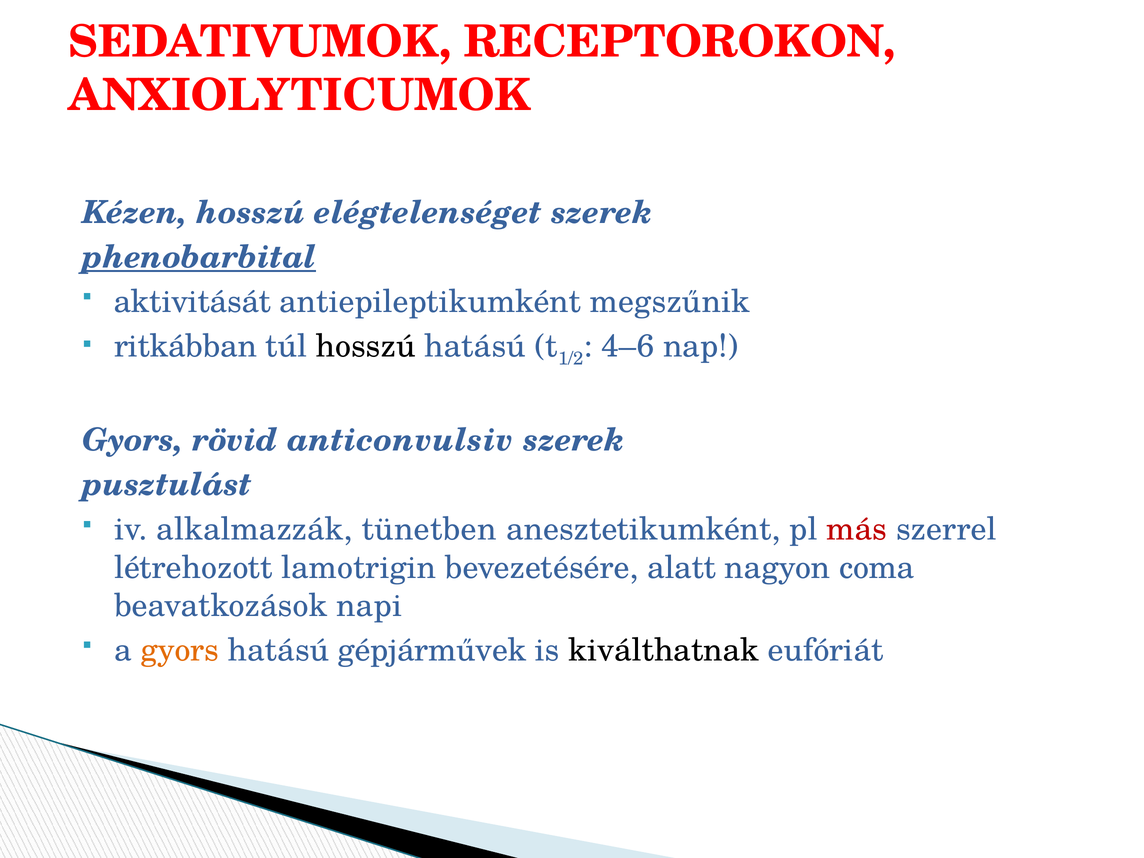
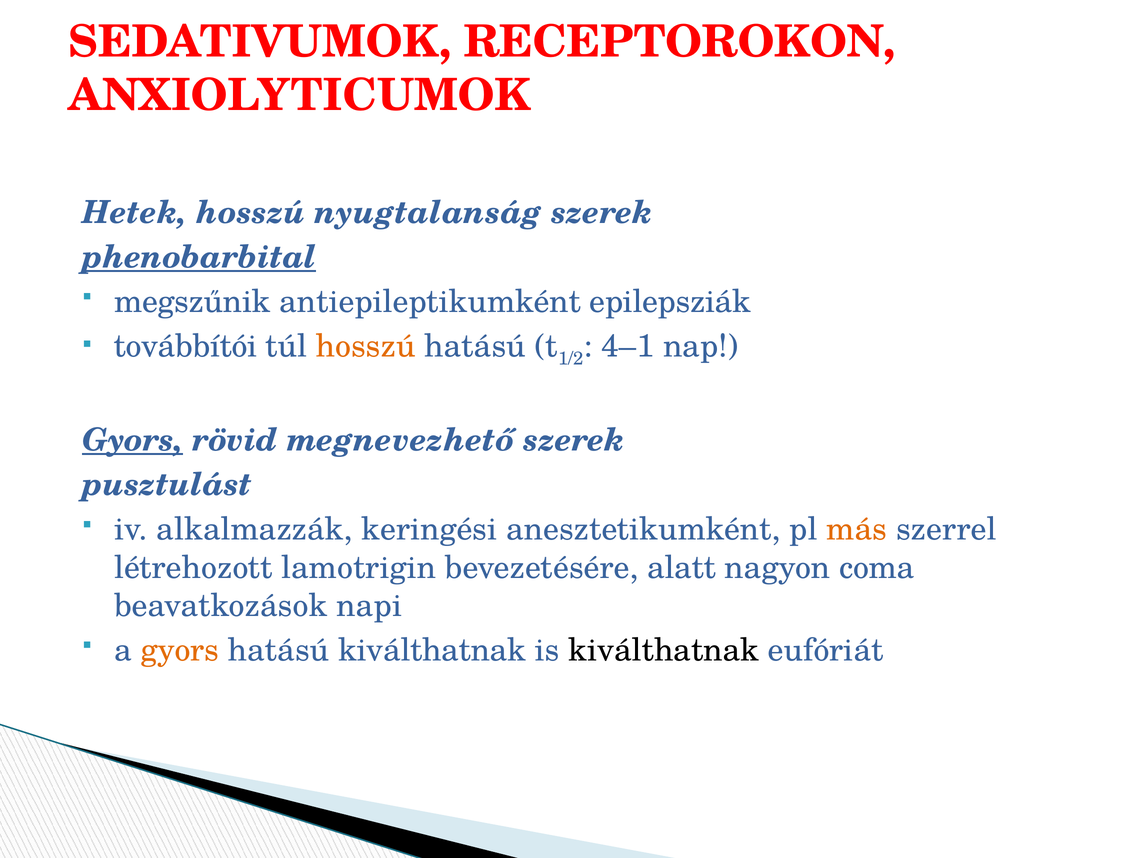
Kézen: Kézen -> Hetek
elégtelenséget: elégtelenséget -> nyugtalanság
aktivitását: aktivitását -> megszűnik
megszűnik: megszűnik -> epilepsziák
ritkábban: ritkábban -> továbbítói
hosszú at (366, 346) colour: black -> orange
4–6: 4–6 -> 4–1
Gyors at (133, 440) underline: none -> present
anticonvulsiv: anticonvulsiv -> megnevezhető
tünetben: tünetben -> keringési
más colour: red -> orange
hatású gépjárművek: gépjárművek -> kiválthatnak
